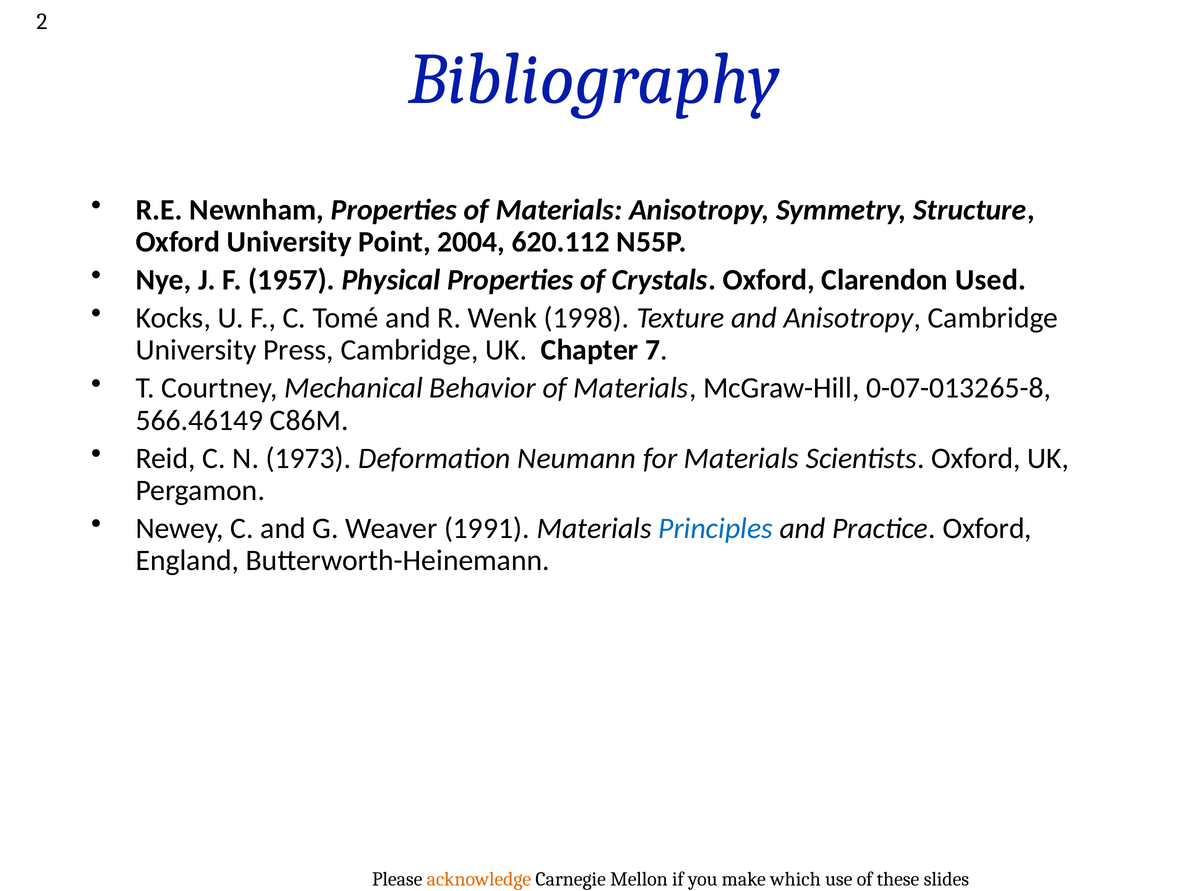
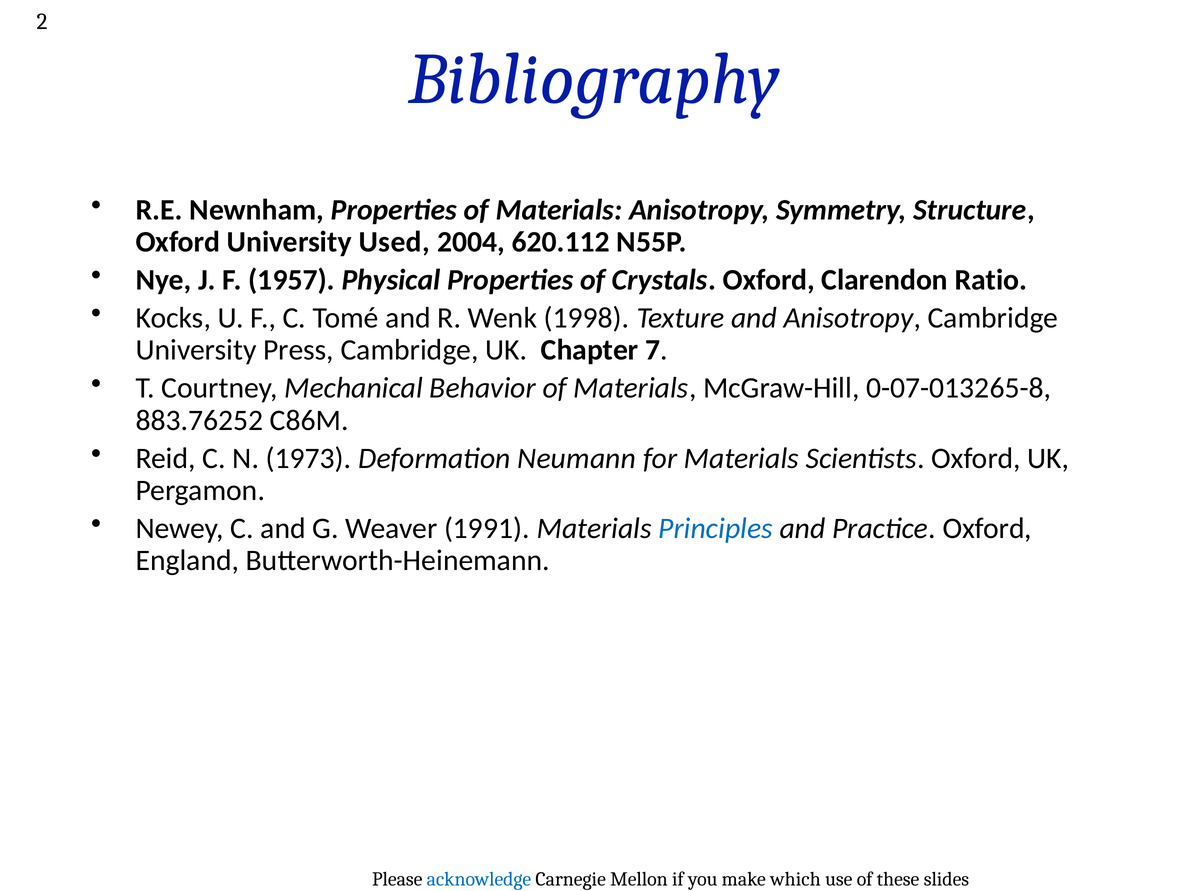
Point: Point -> Used
Used: Used -> Ratio
566.46149: 566.46149 -> 883.76252
acknowledge colour: orange -> blue
